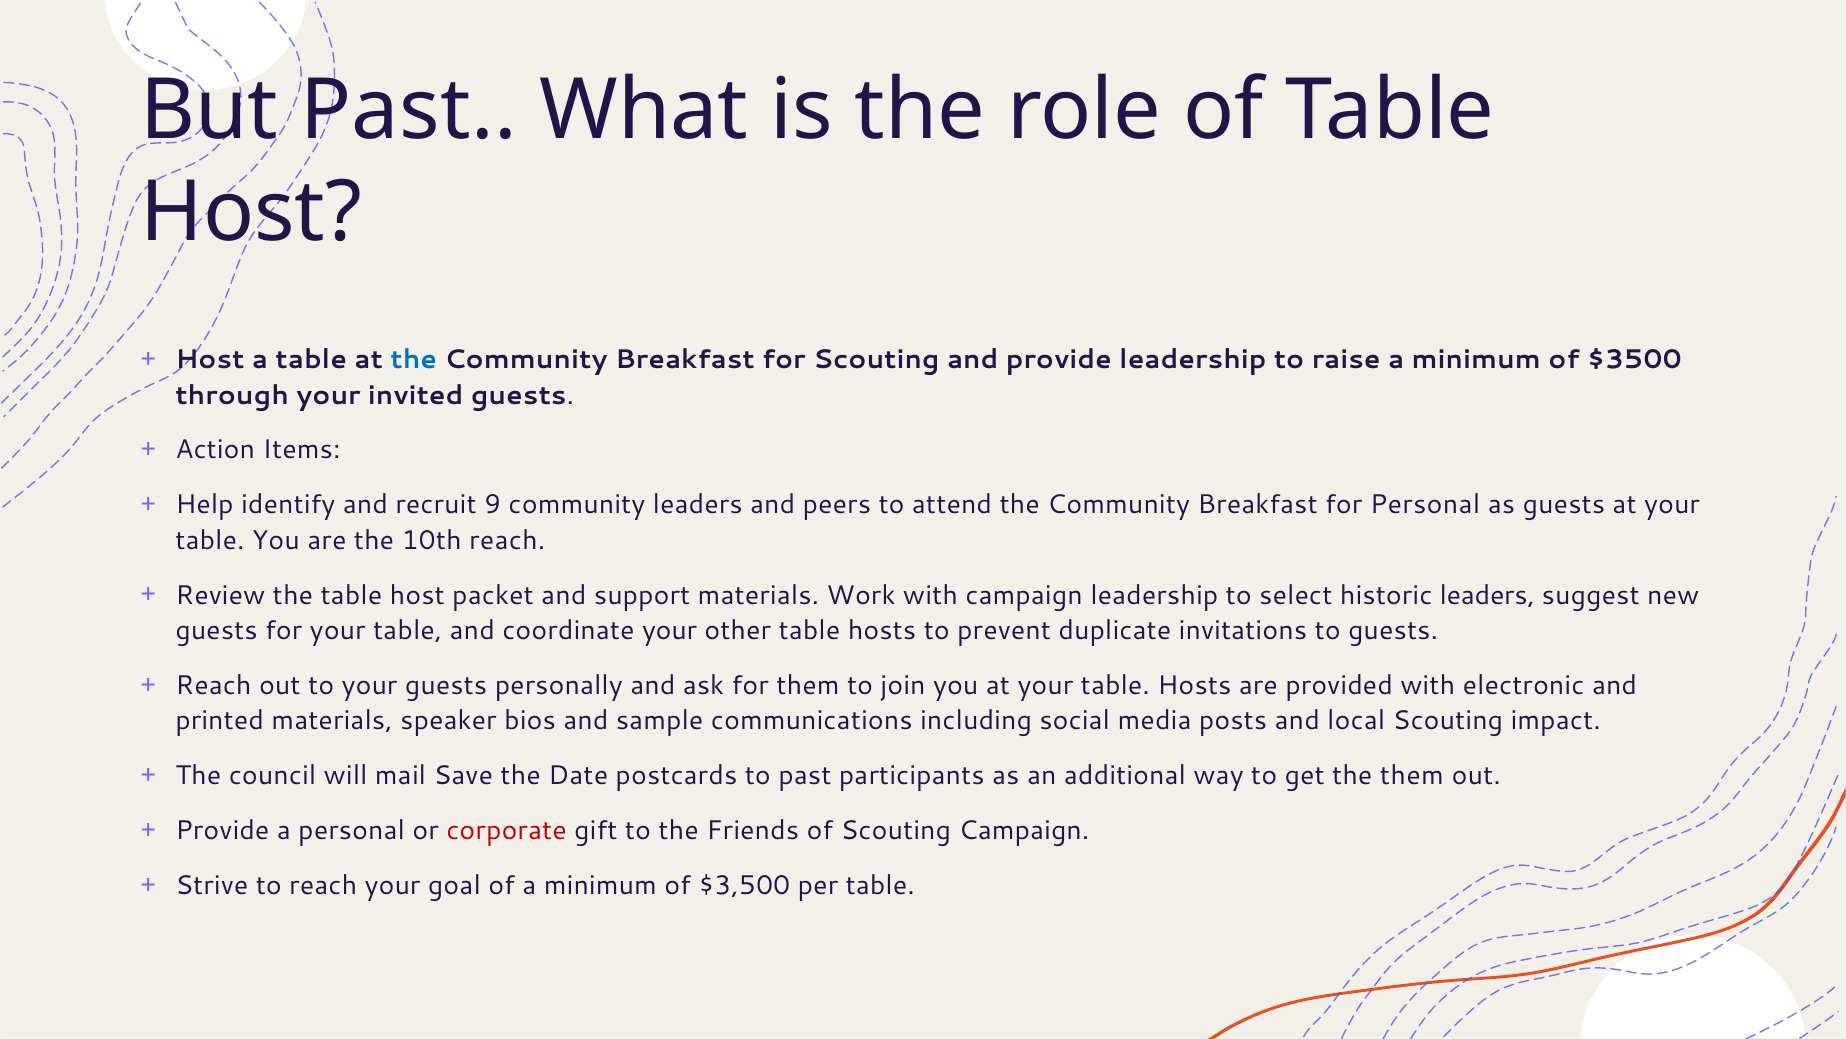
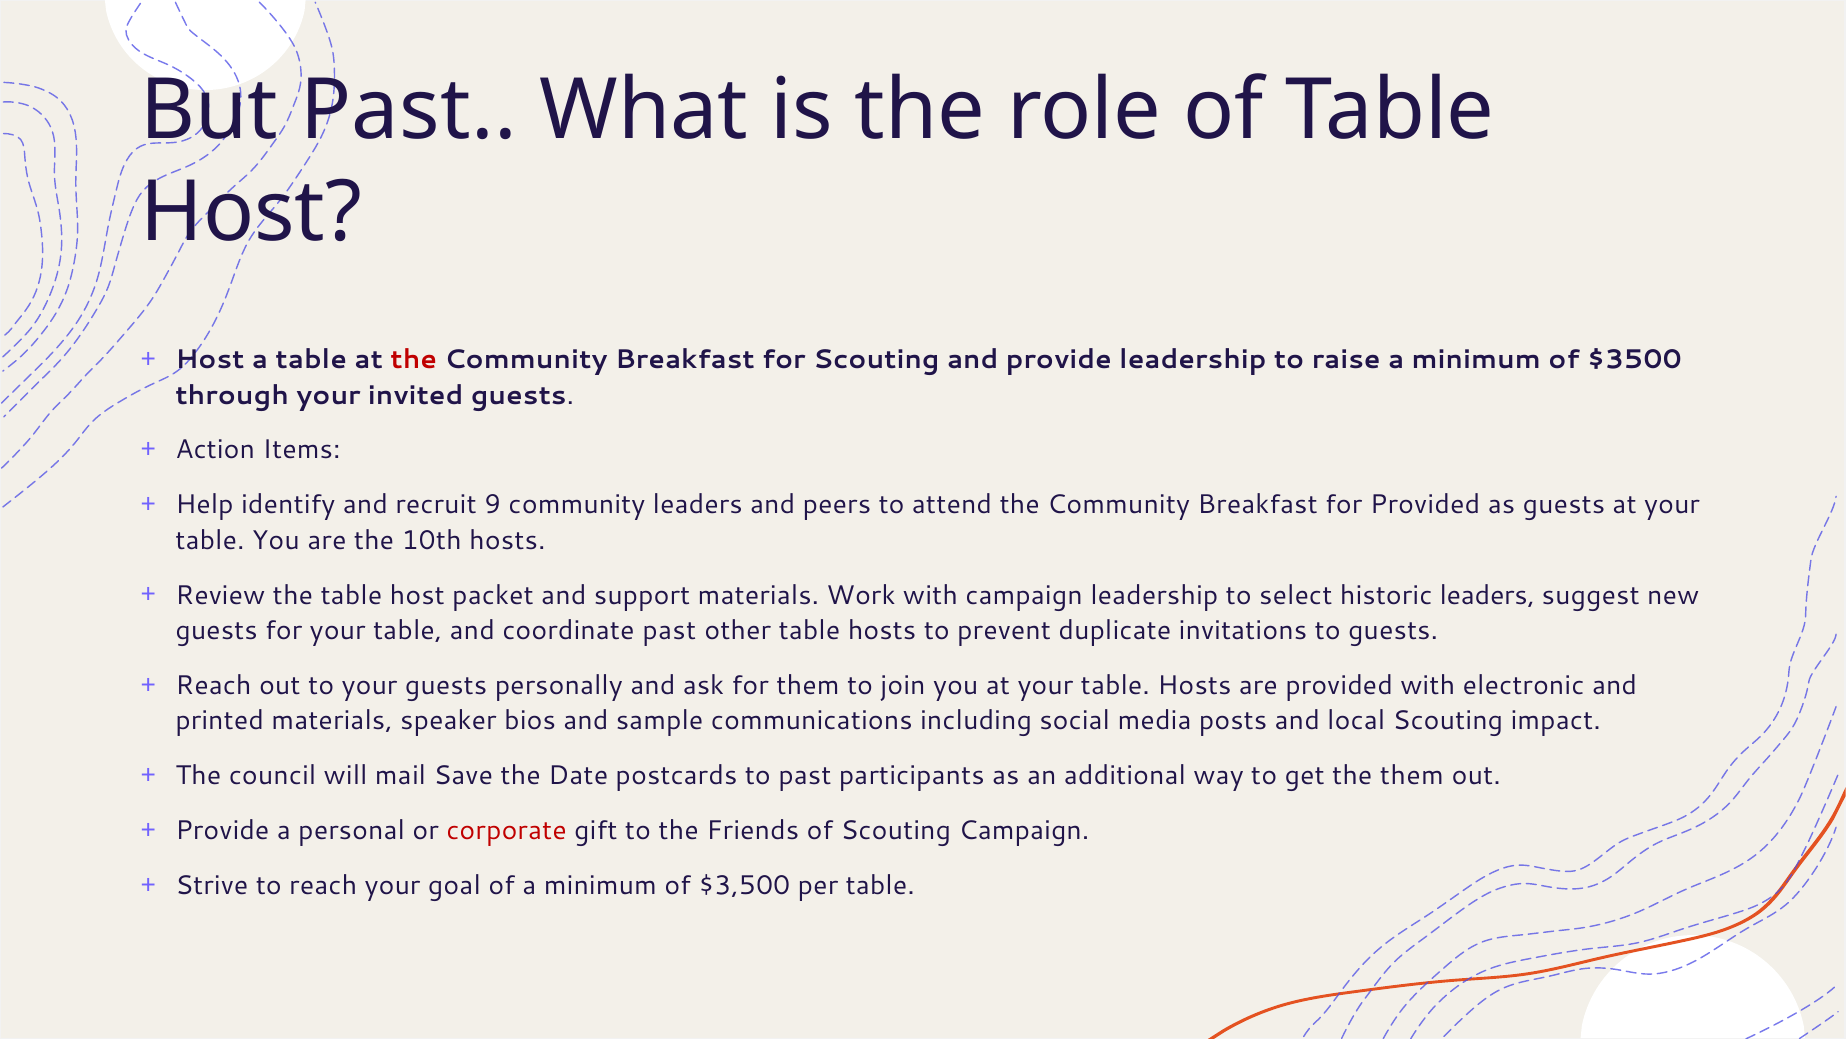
the at (414, 359) colour: blue -> red
for Personal: Personal -> Provided
10th reach: reach -> hosts
coordinate your: your -> past
